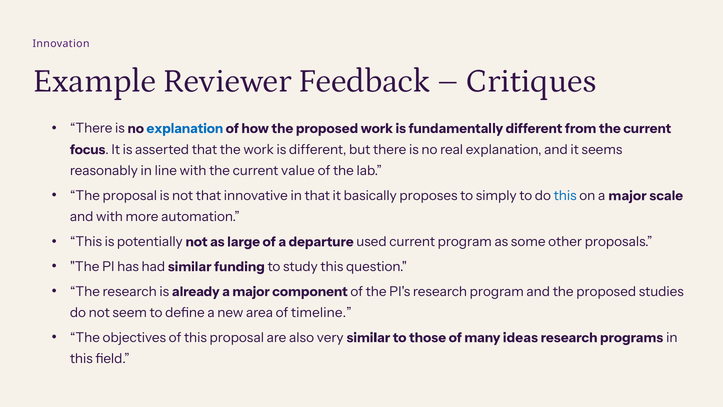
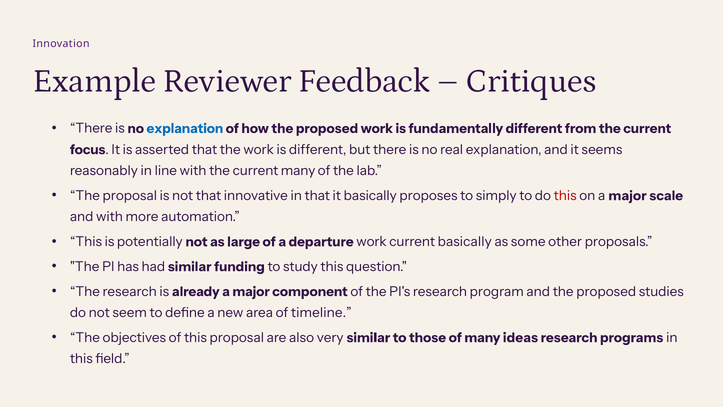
current value: value -> many
this at (565, 196) colour: blue -> red
departure used: used -> work
current program: program -> basically
